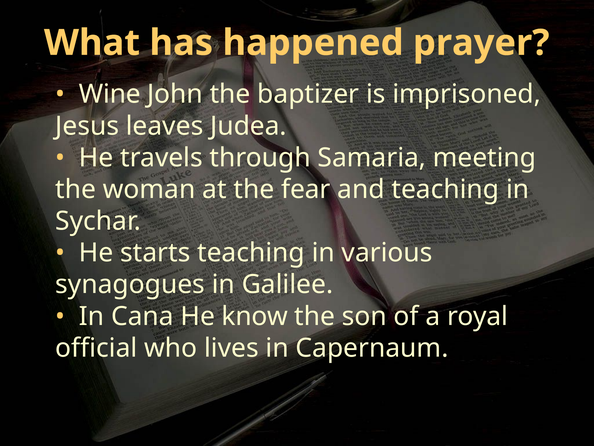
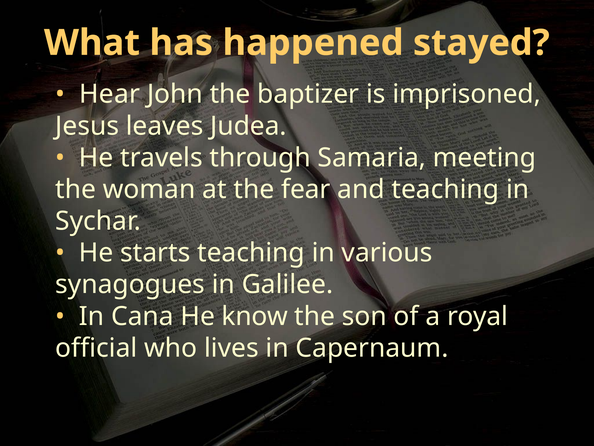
prayer: prayer -> stayed
Wine: Wine -> Hear
